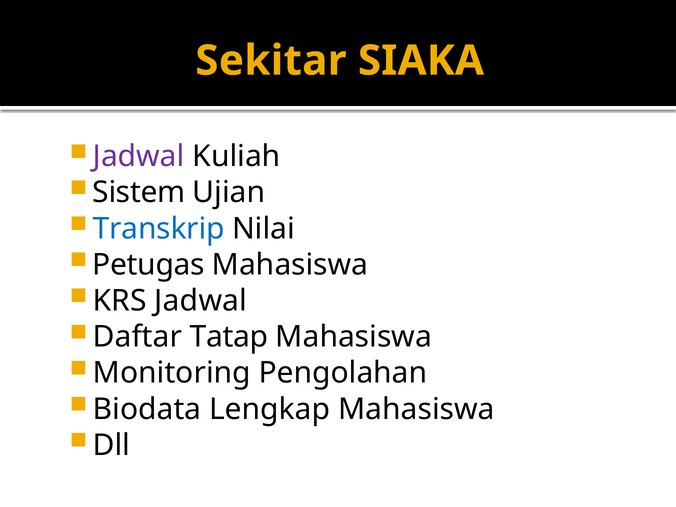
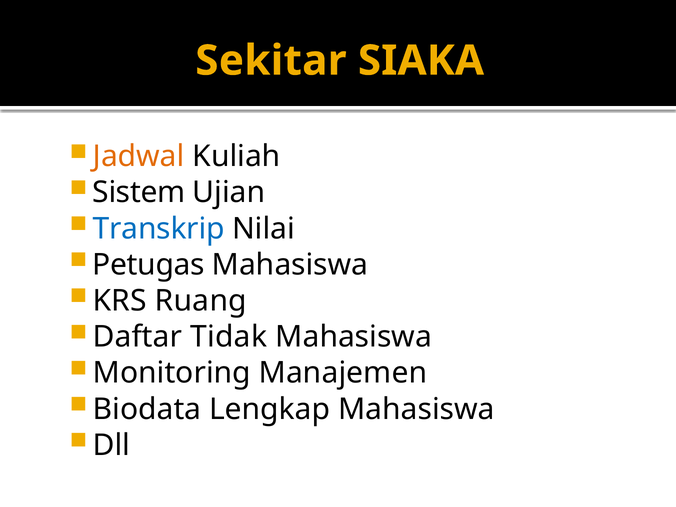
Jadwal at (139, 156) colour: purple -> orange
KRS Jadwal: Jadwal -> Ruang
Tatap: Tatap -> Tidak
Pengolahan: Pengolahan -> Manajemen
